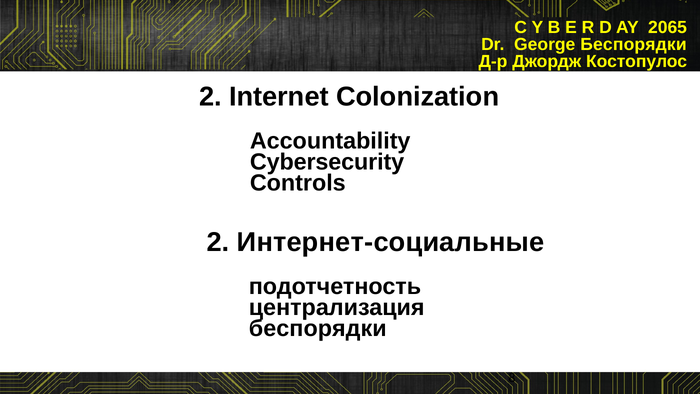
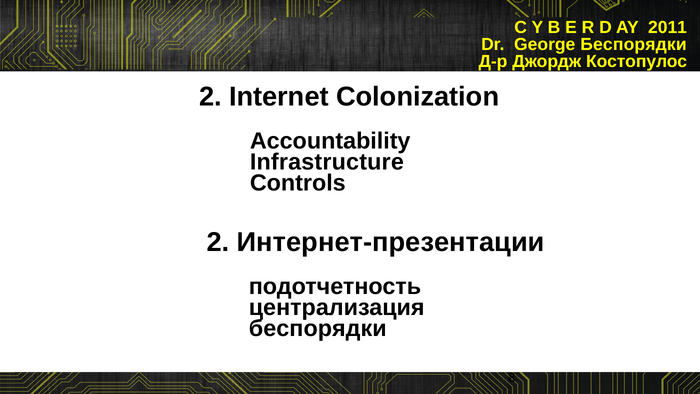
2065: 2065 -> 2011
Cybersecurity: Cybersecurity -> Infrastructure
Интернет-социальные: Интернет-социальные -> Интернет-презентации
